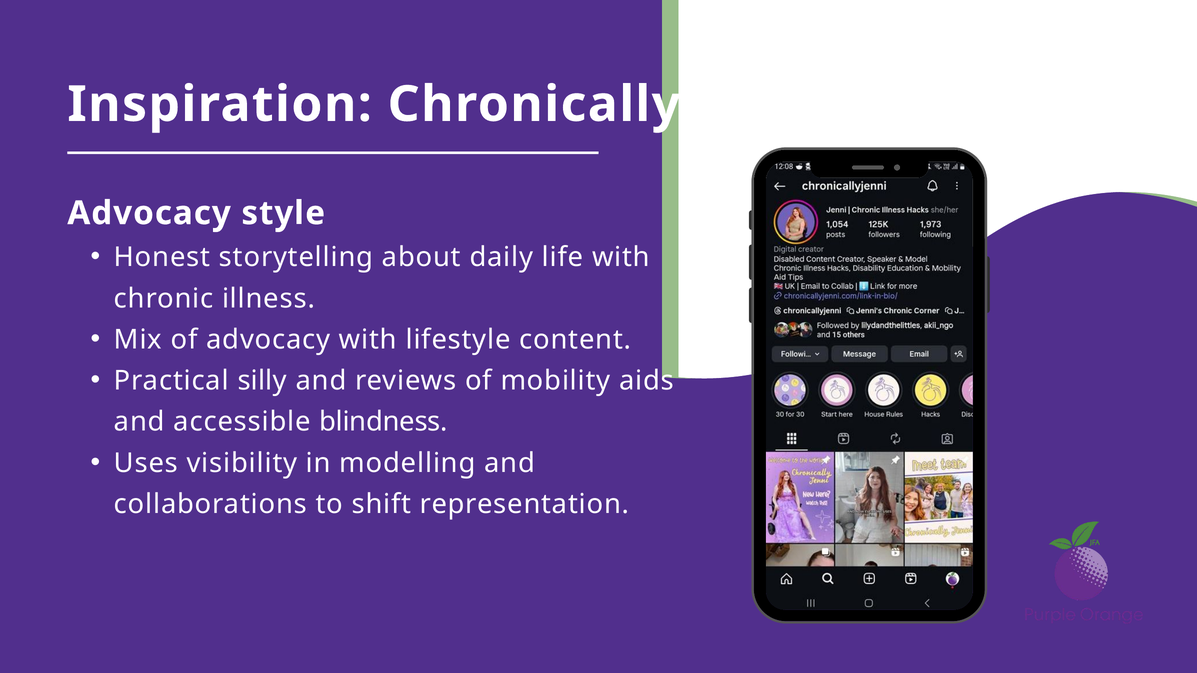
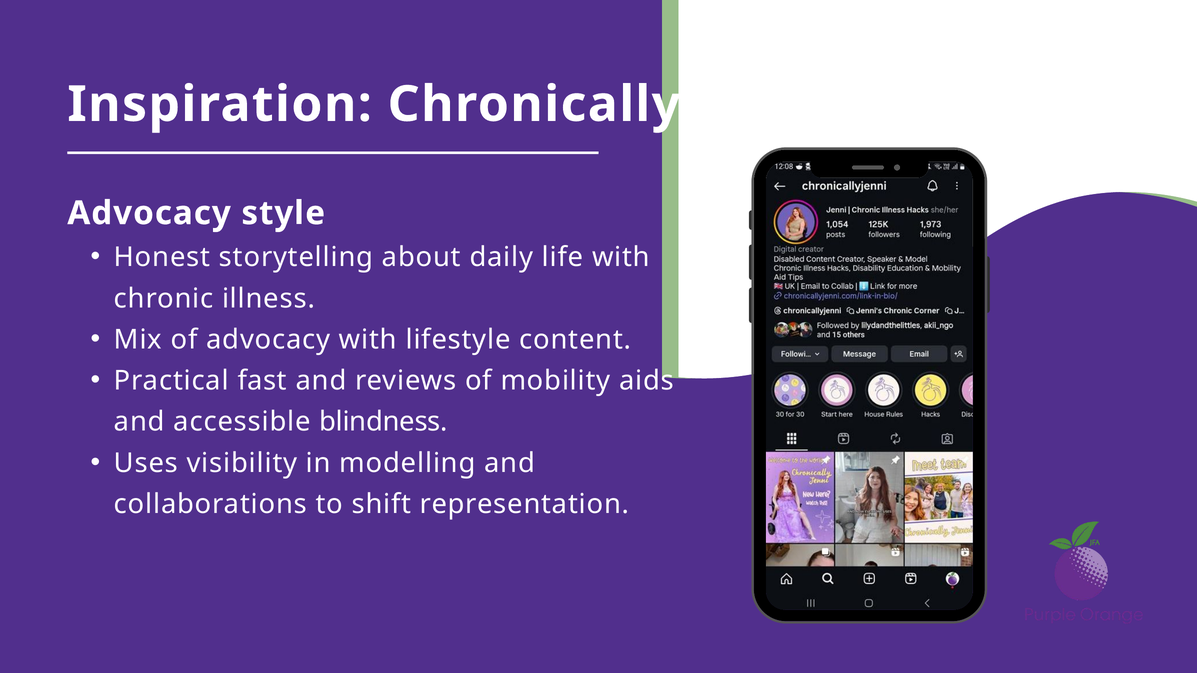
silly: silly -> fast
